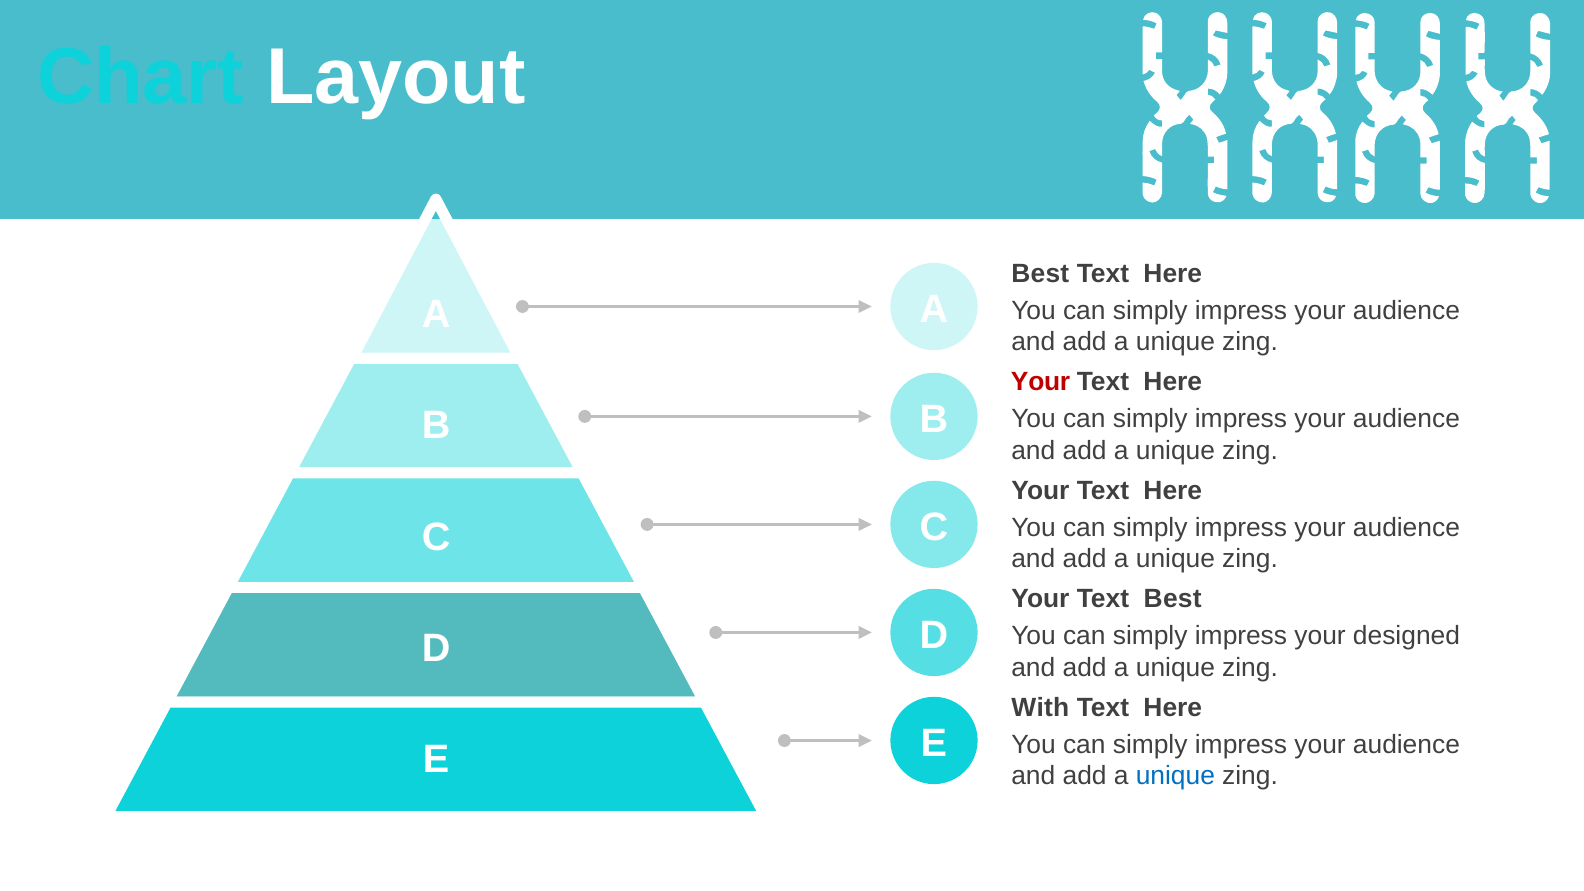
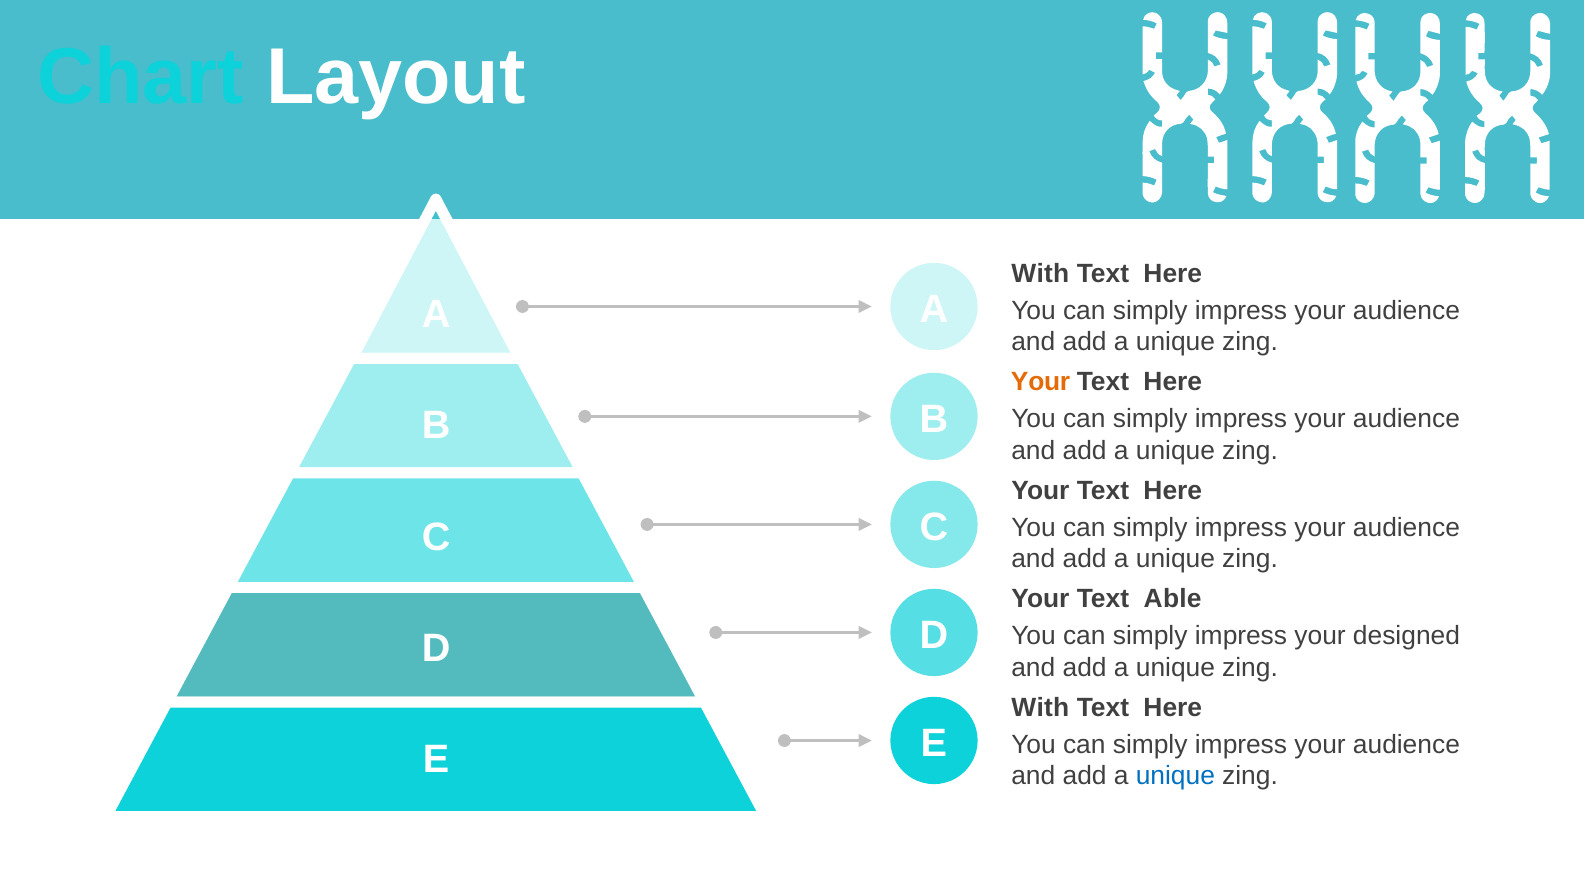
Best at (1040, 273): Best -> With
Your at (1041, 382) colour: red -> orange
Text Best: Best -> Able
